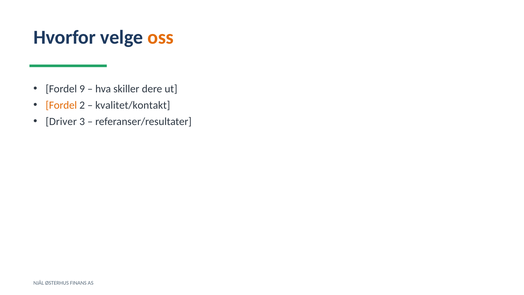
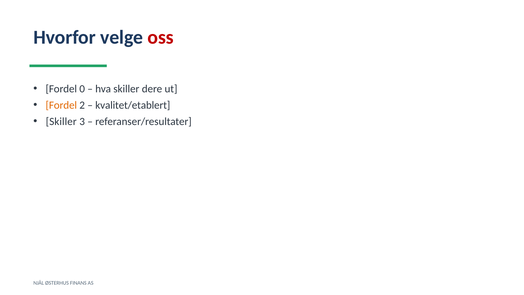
oss colour: orange -> red
9: 9 -> 0
kvalitet/kontakt: kvalitet/kontakt -> kvalitet/etablert
Driver at (61, 122): Driver -> Skiller
